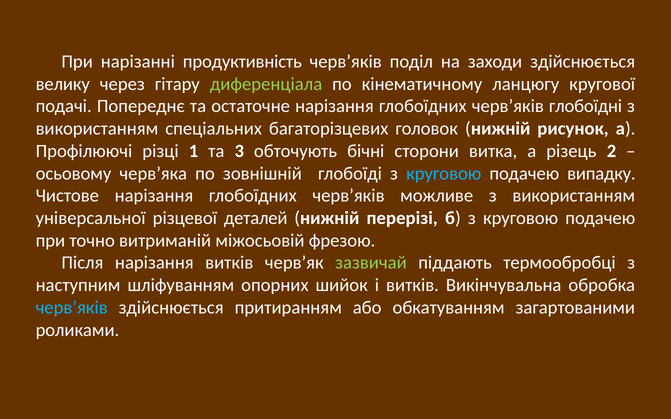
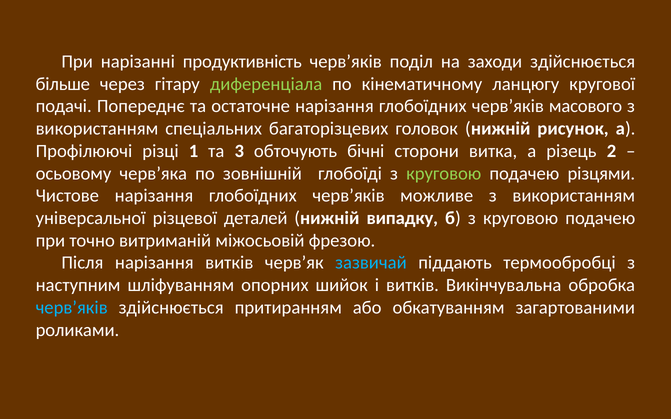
велику: велику -> більше
глобоїдні: глобоїдні -> масового
круговою at (444, 174) colour: light blue -> light green
випадку: випадку -> різцями
перерізі: перерізі -> випадку
зазвичай colour: light green -> light blue
